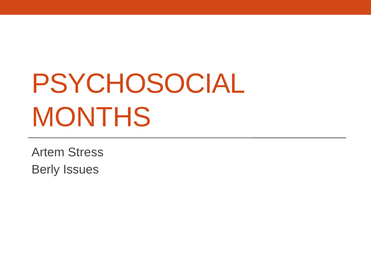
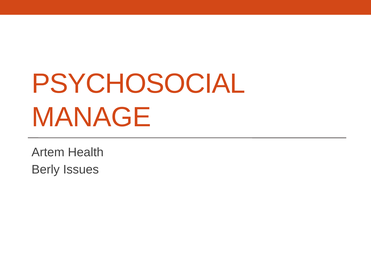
MONTHS: MONTHS -> MANAGE
Stress: Stress -> Health
